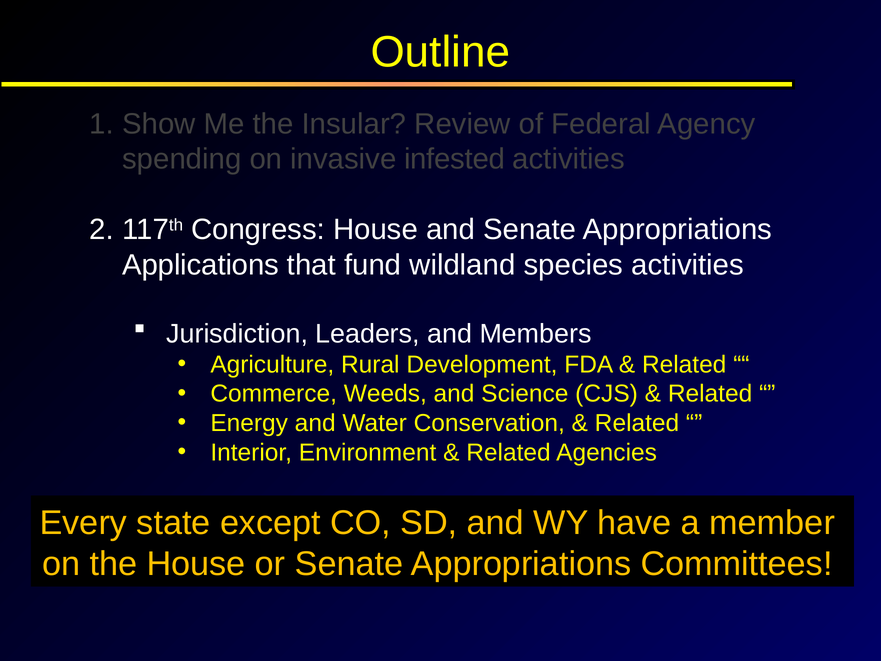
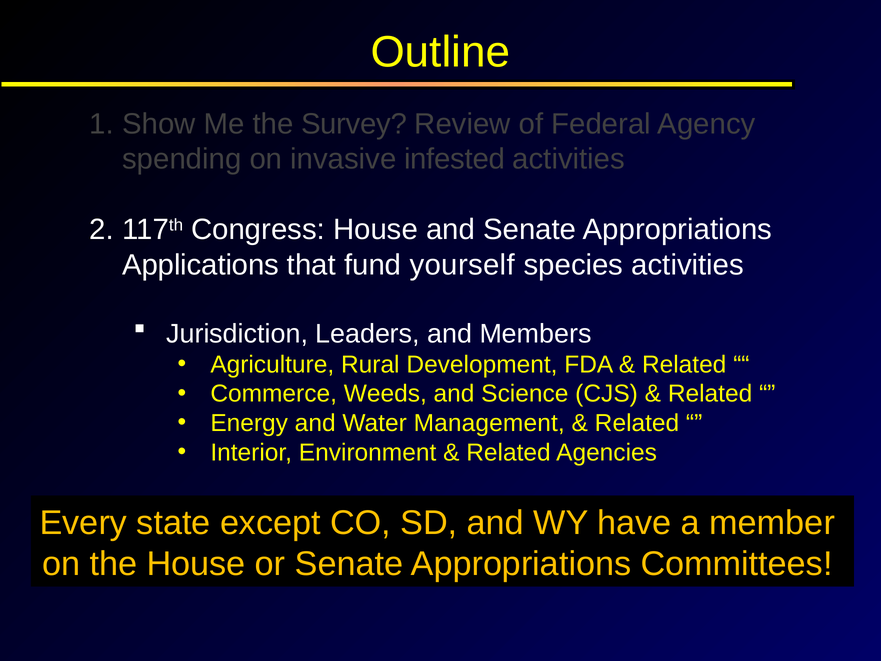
Insular: Insular -> Survey
wildland: wildland -> yourself
Conservation: Conservation -> Management
